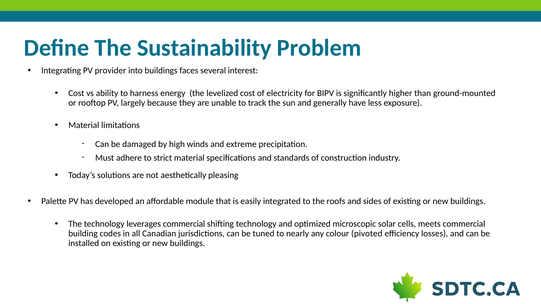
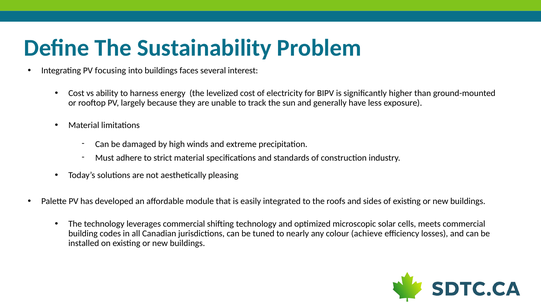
provider: provider -> focusing
pivoted: pivoted -> achieve
